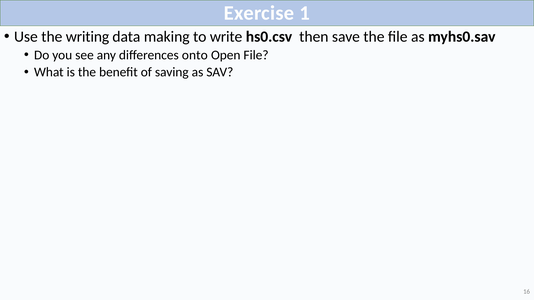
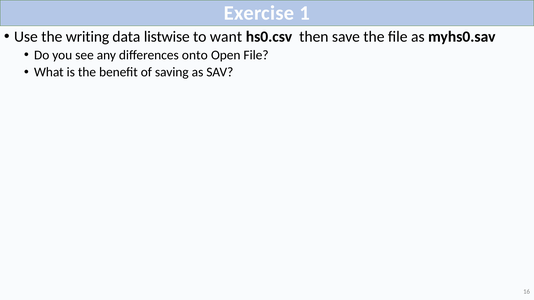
making: making -> listwise
write: write -> want
